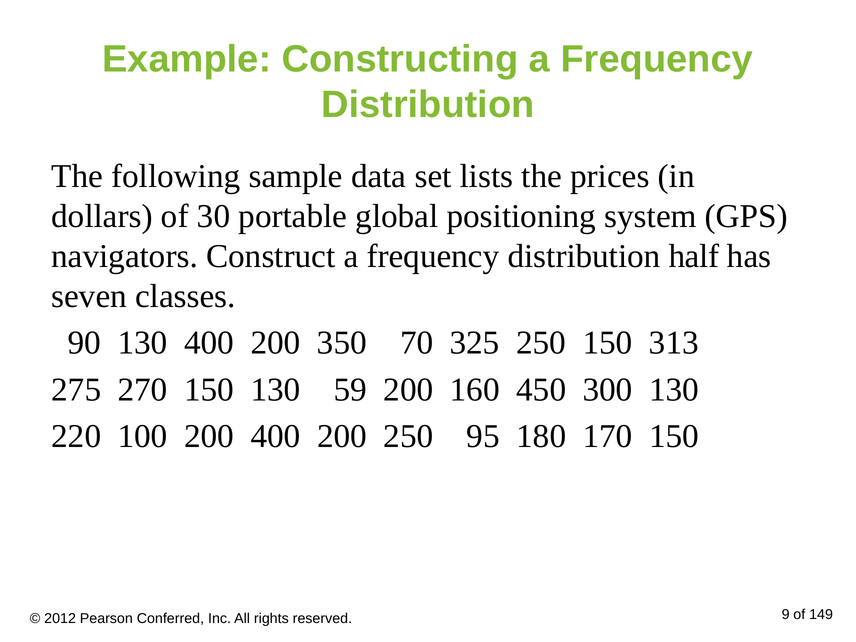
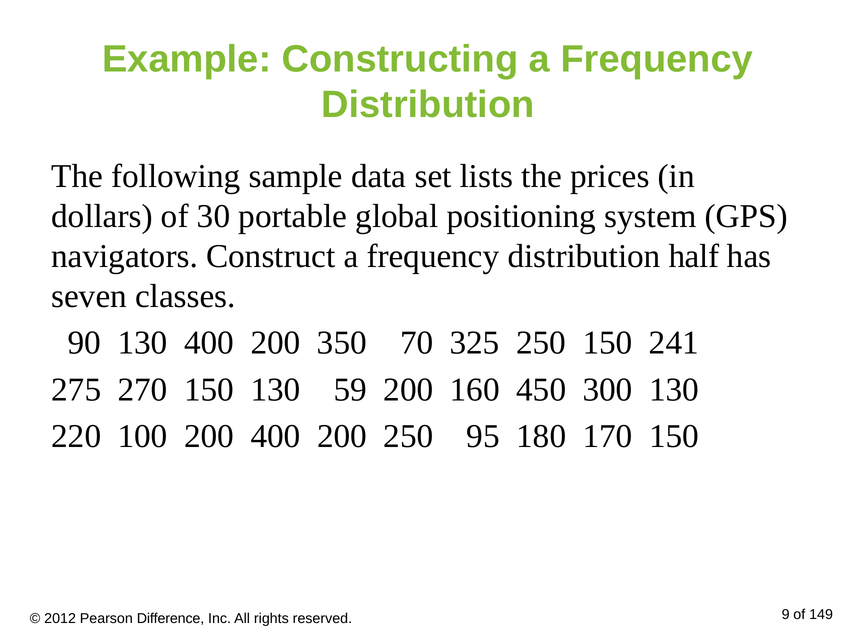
313: 313 -> 241
Conferred: Conferred -> Difference
